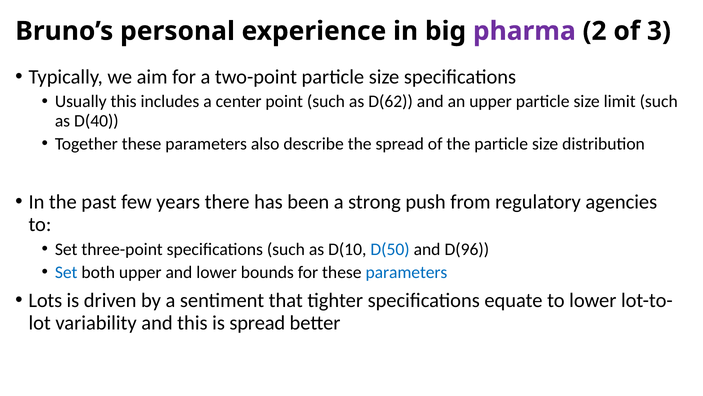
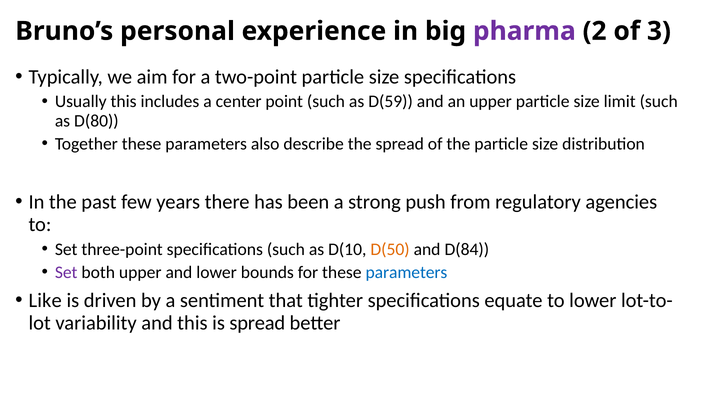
D(62: D(62 -> D(59
D(40: D(40 -> D(80
D(50 colour: blue -> orange
D(96: D(96 -> D(84
Set at (66, 272) colour: blue -> purple
Lots: Lots -> Like
